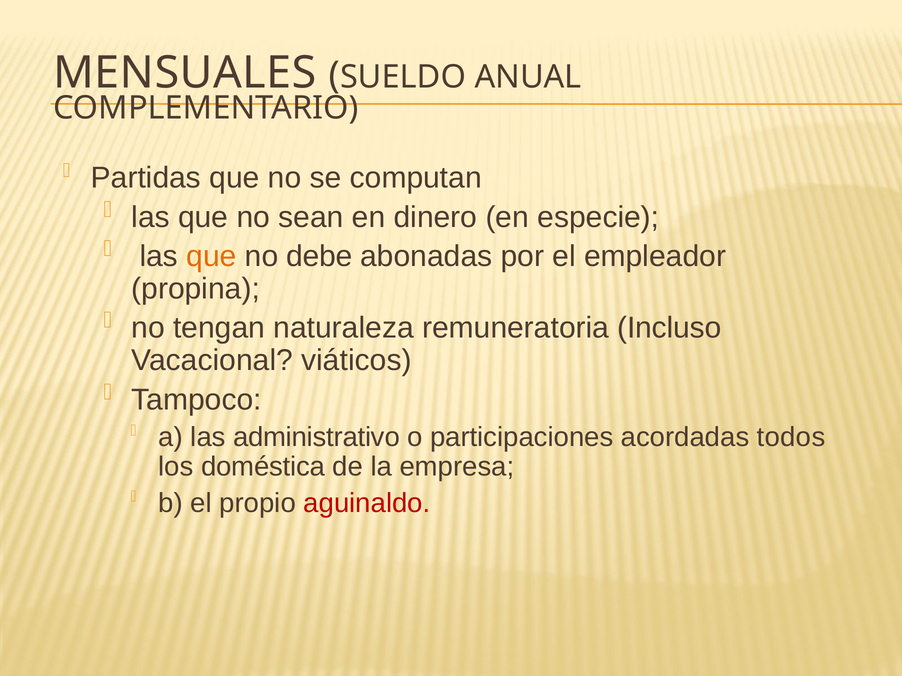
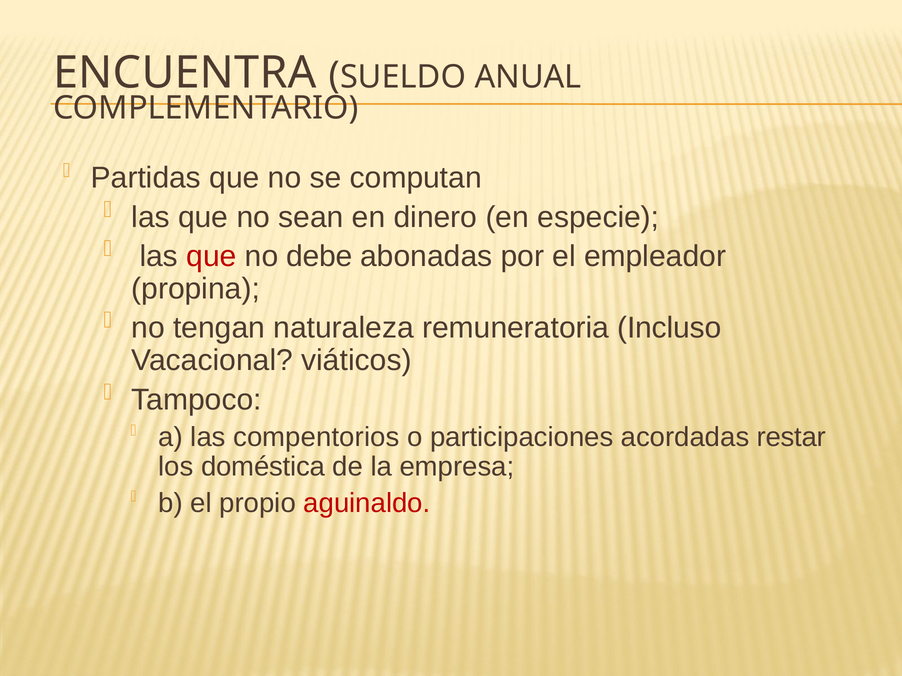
MENSUALES: MENSUALES -> ENCUENTRA
que at (211, 257) colour: orange -> red
administrativo: administrativo -> compentorios
todos: todos -> restar
